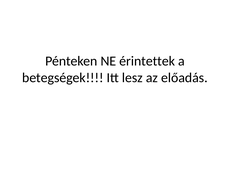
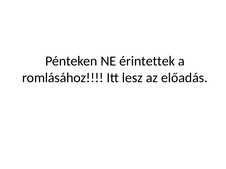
betegségek: betegségek -> romlásához
